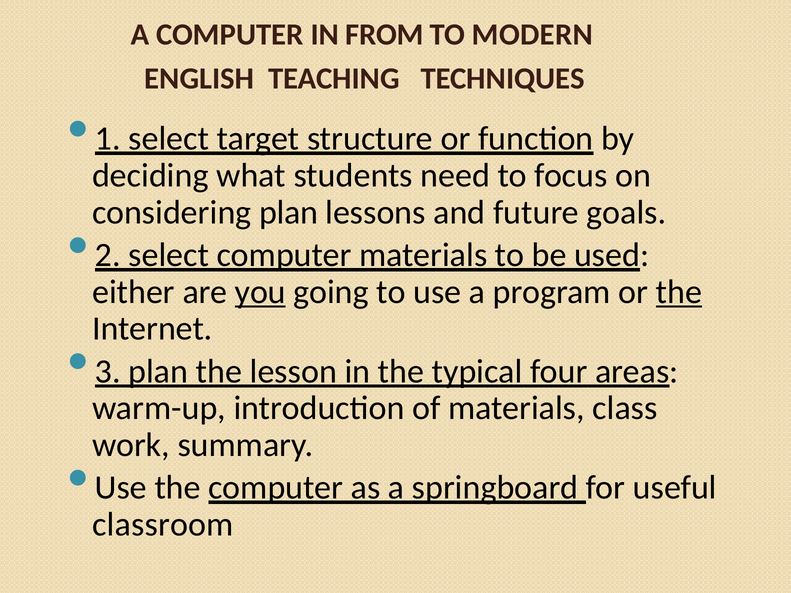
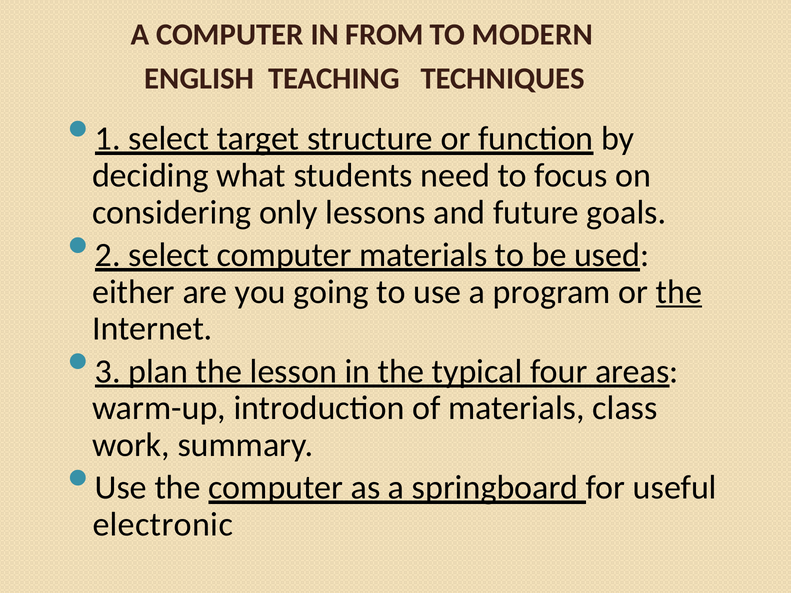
considering plan: plan -> only
you underline: present -> none
classroom: classroom -> electronic
